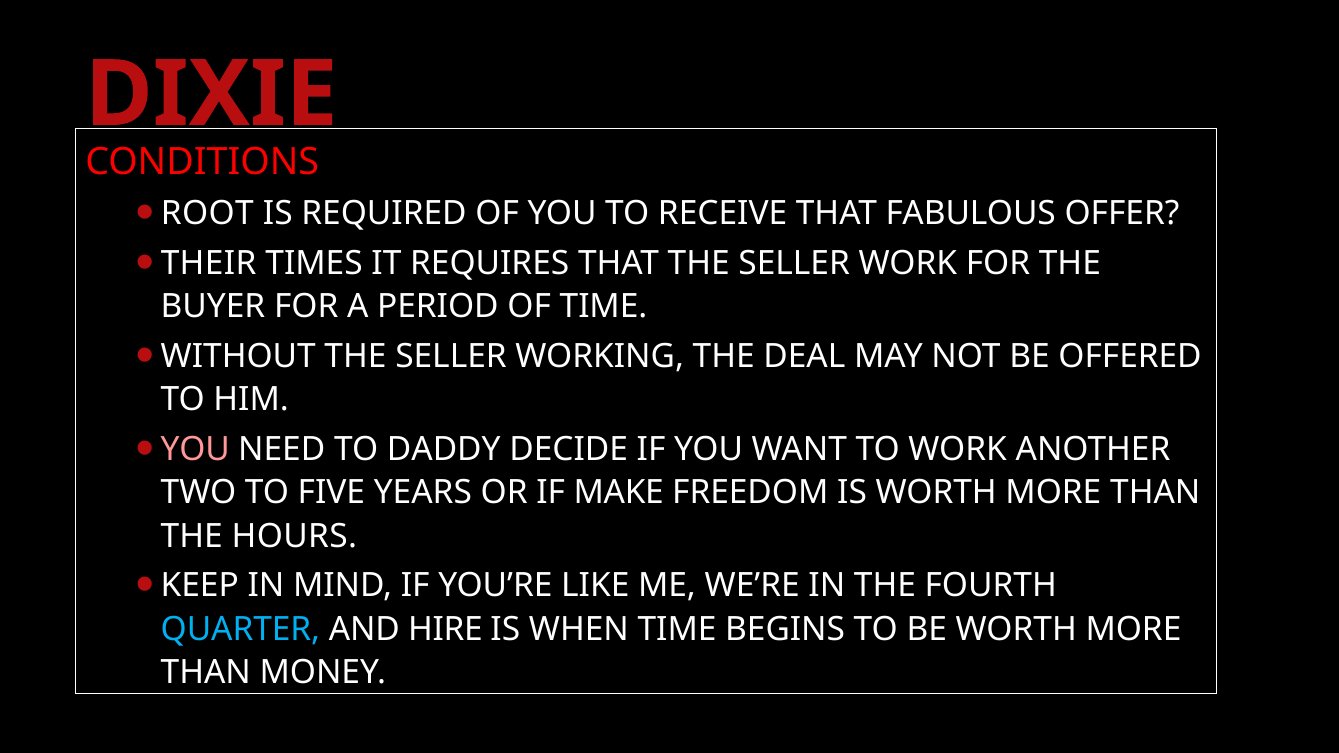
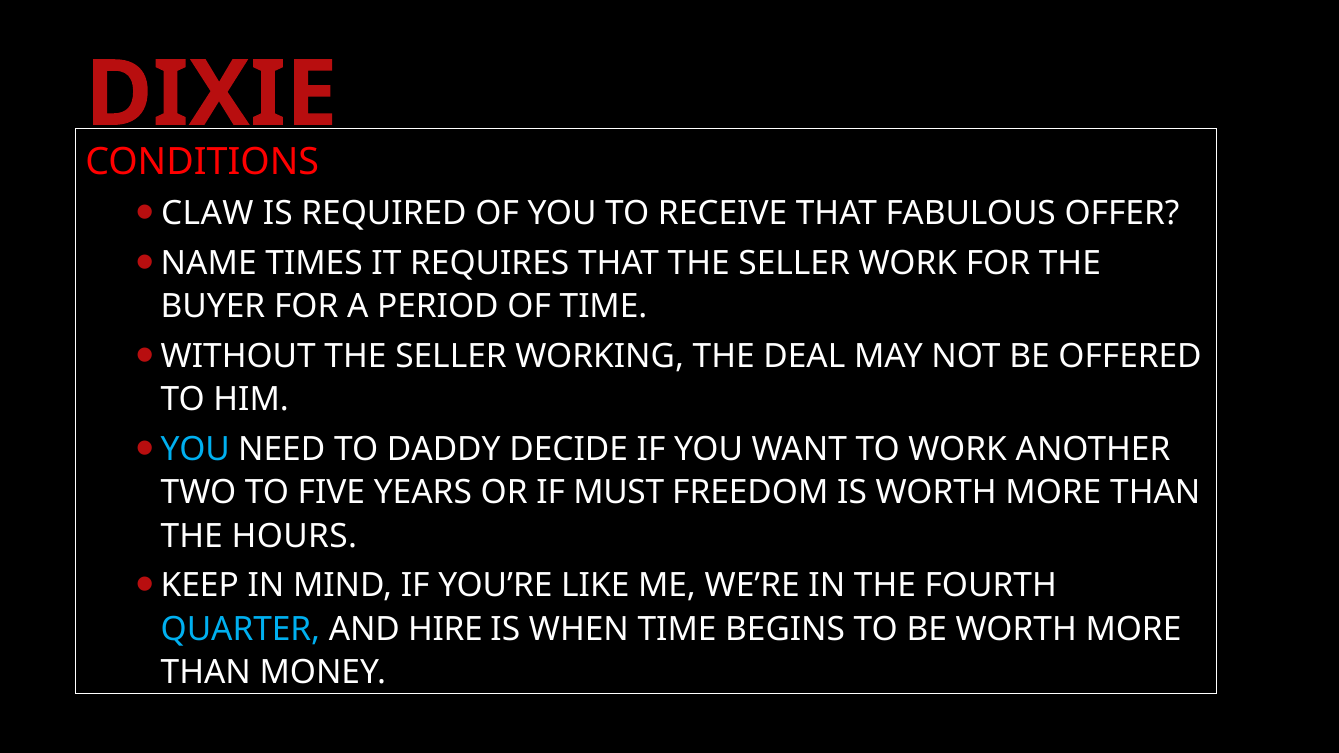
ROOT: ROOT -> CLAW
THEIR: THEIR -> NAME
YOU at (195, 449) colour: pink -> light blue
MAKE: MAKE -> MUST
